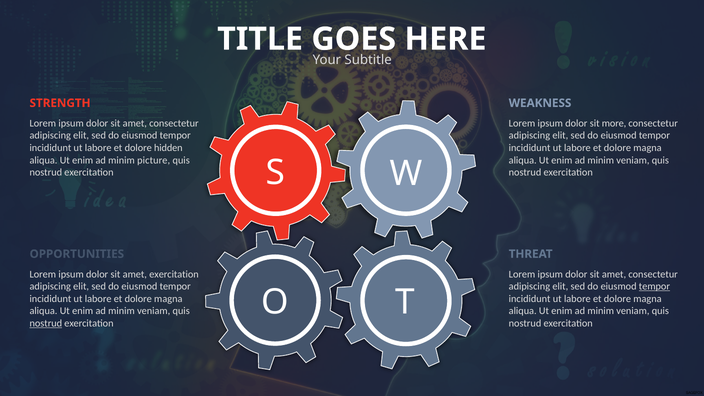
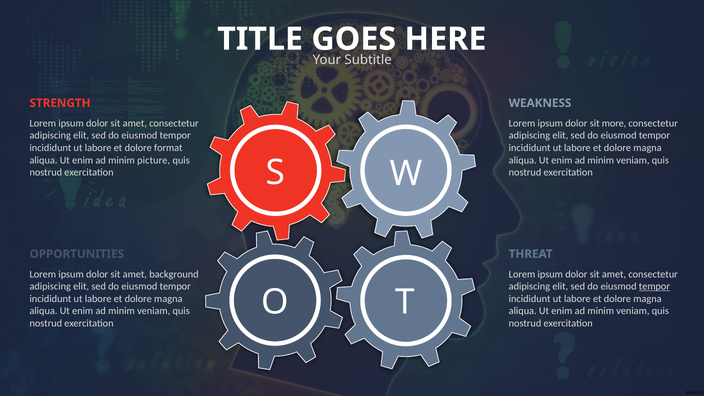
hidden: hidden -> format
amet exercitation: exercitation -> background
nostrud at (46, 323) underline: present -> none
